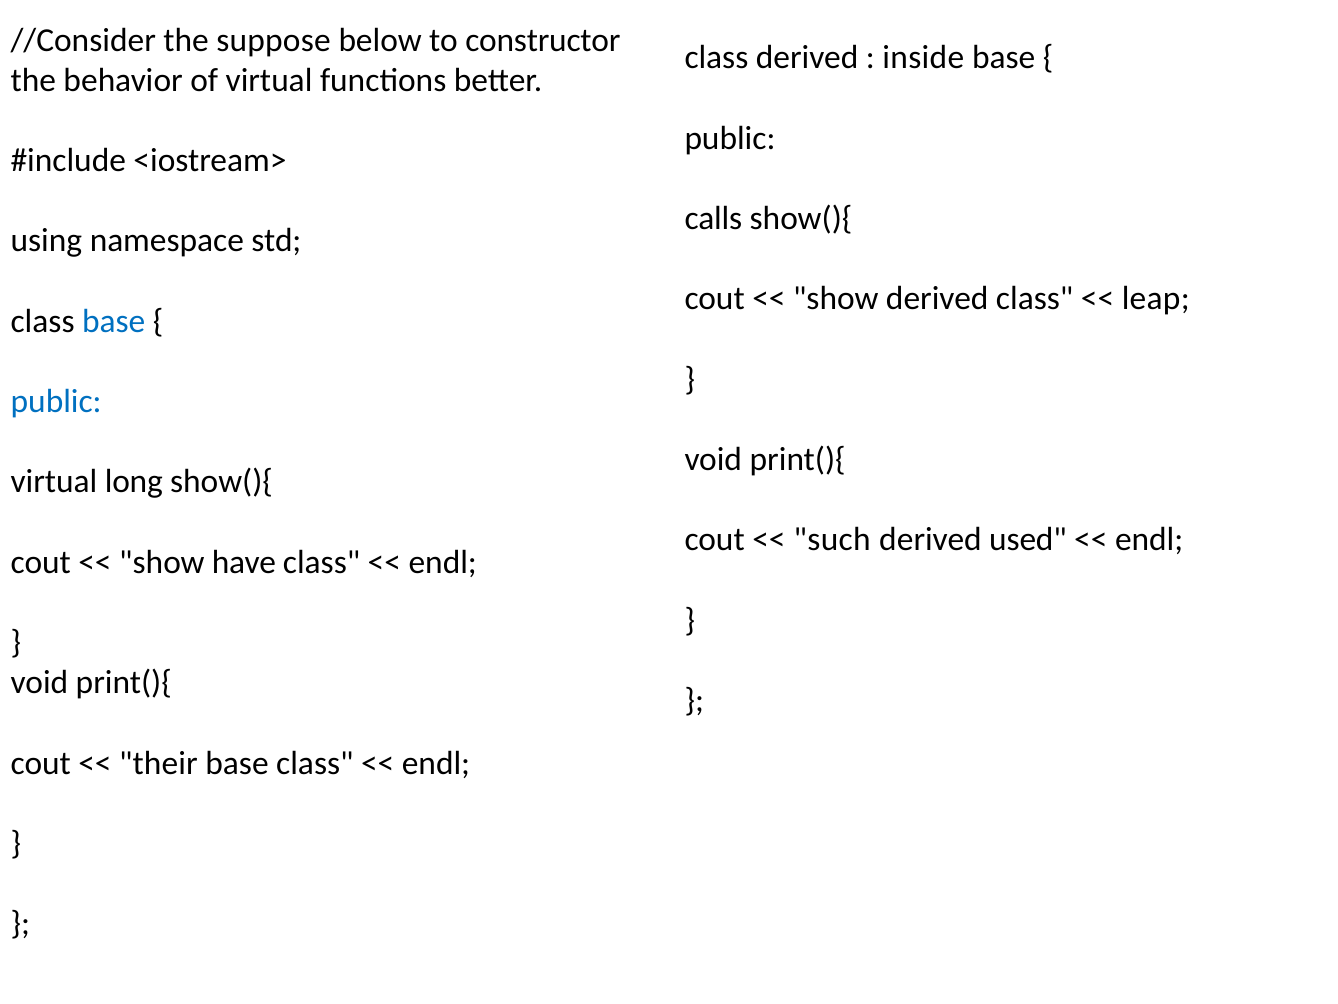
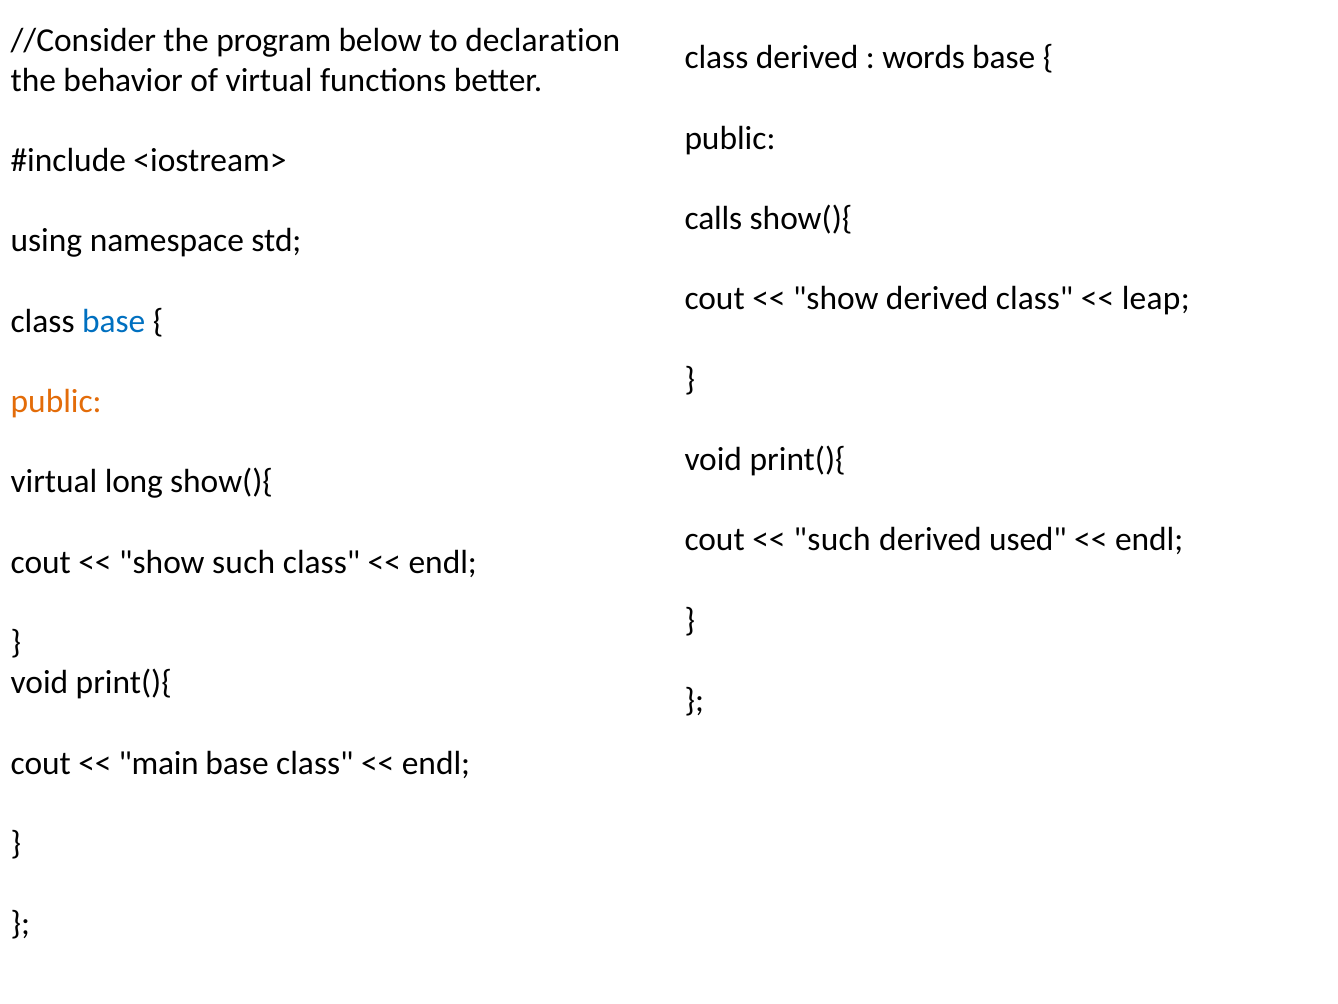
suppose: suppose -> program
constructor: constructor -> declaration
inside: inside -> words
public at (56, 401) colour: blue -> orange
show have: have -> such
their: their -> main
